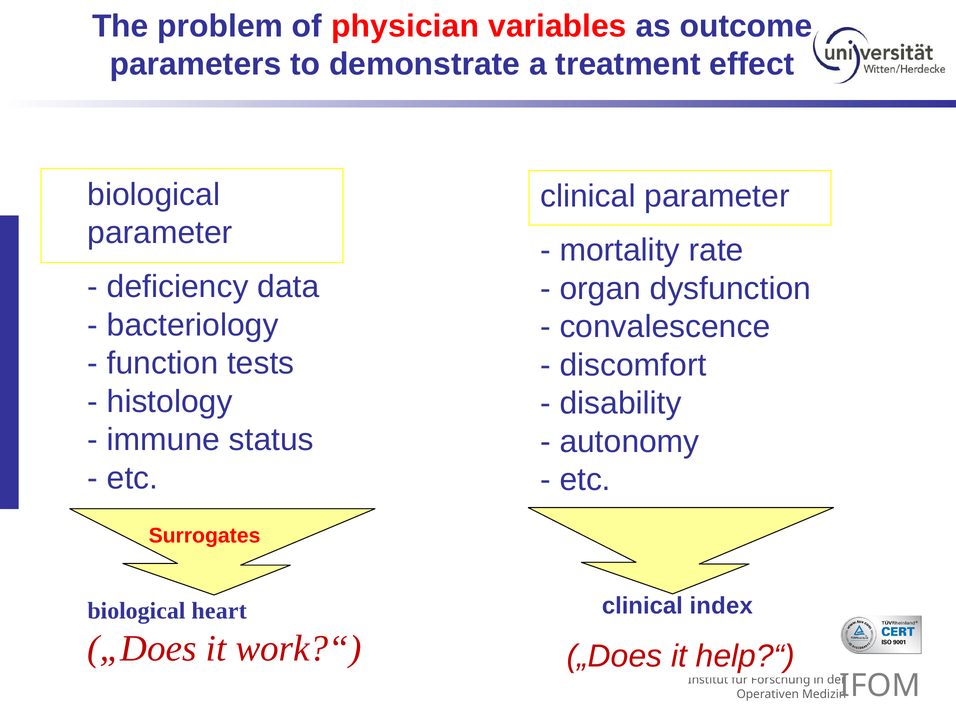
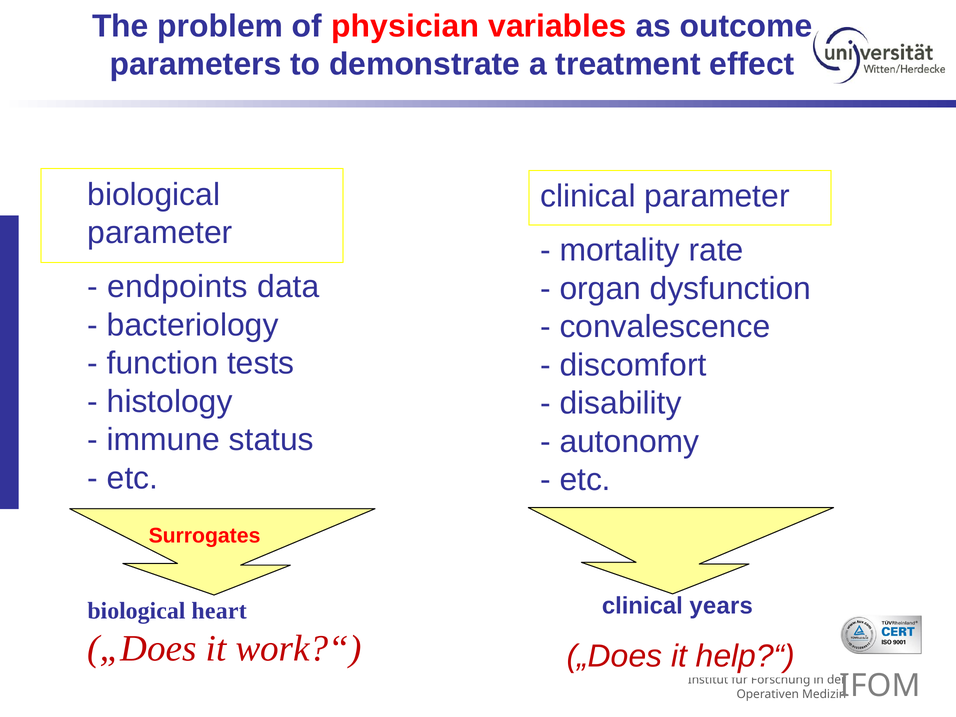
deficiency: deficiency -> endpoints
index: index -> years
